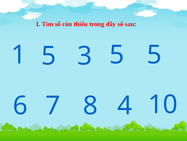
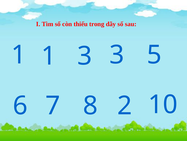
1 5: 5 -> 1
3 5: 5 -> 3
4: 4 -> 2
